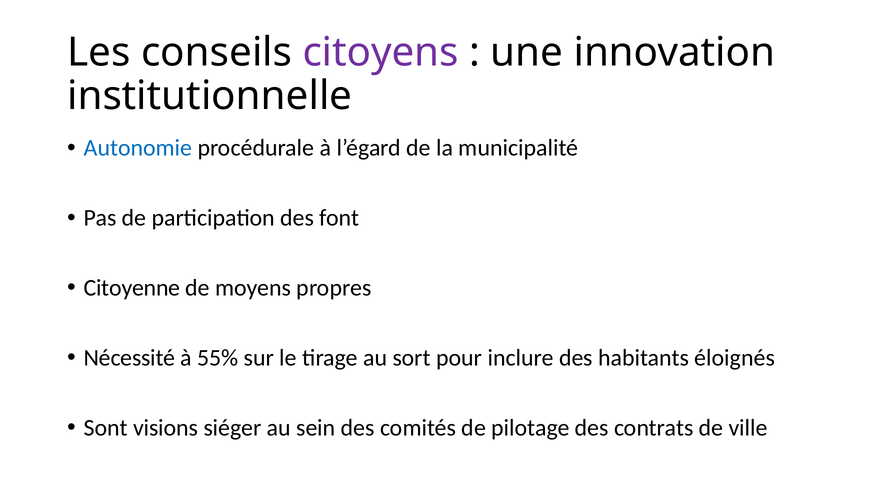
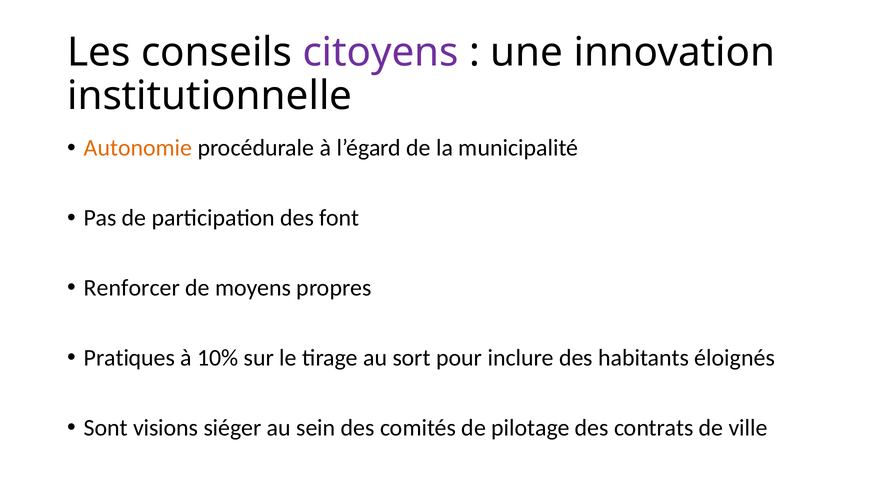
Autonomie colour: blue -> orange
Citoyenne: Citoyenne -> Renforcer
Nécessité: Nécessité -> Pratiques
55%: 55% -> 10%
